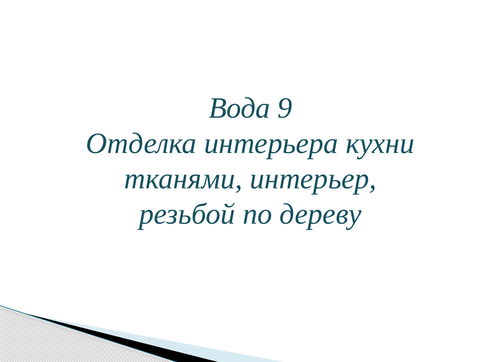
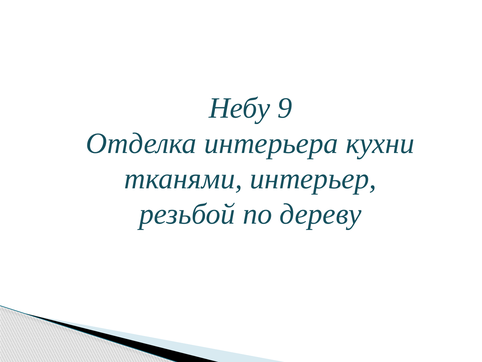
Вода: Вода -> Небу
